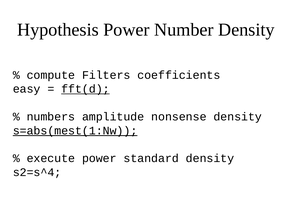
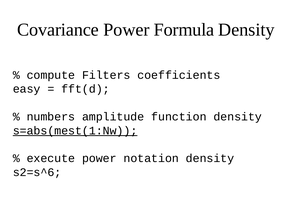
Hypothesis: Hypothesis -> Covariance
Number: Number -> Formula
fft(d underline: present -> none
nonsense: nonsense -> function
standard: standard -> notation
s2=s^4: s2=s^4 -> s2=s^6
